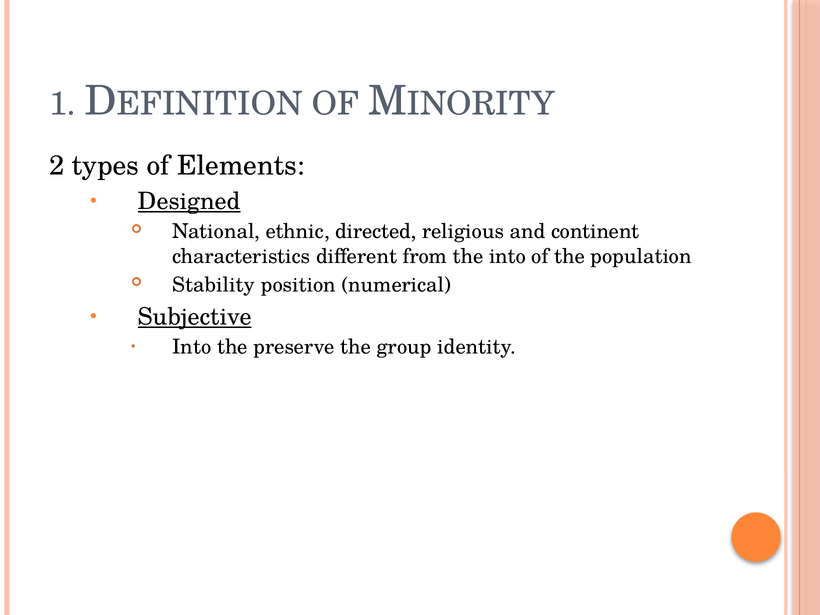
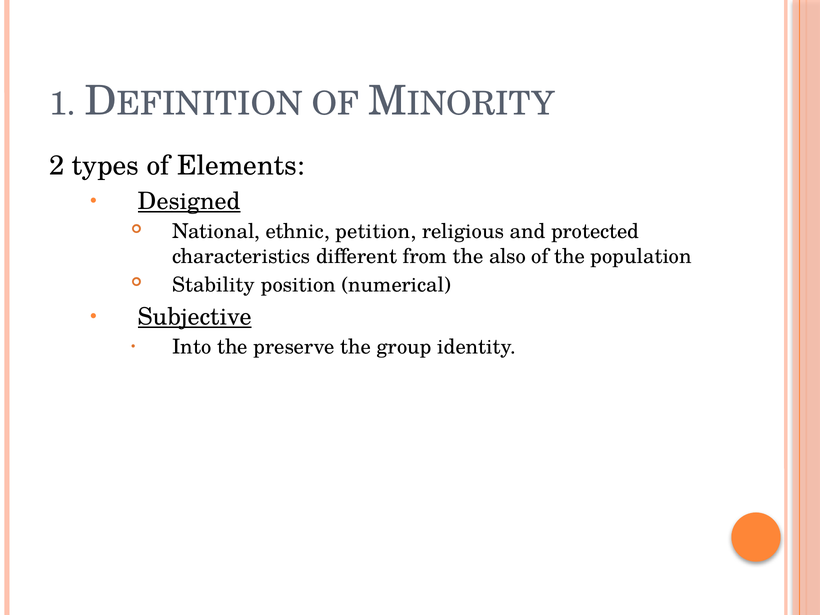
directed: directed -> petition
continent: continent -> protected
the into: into -> also
